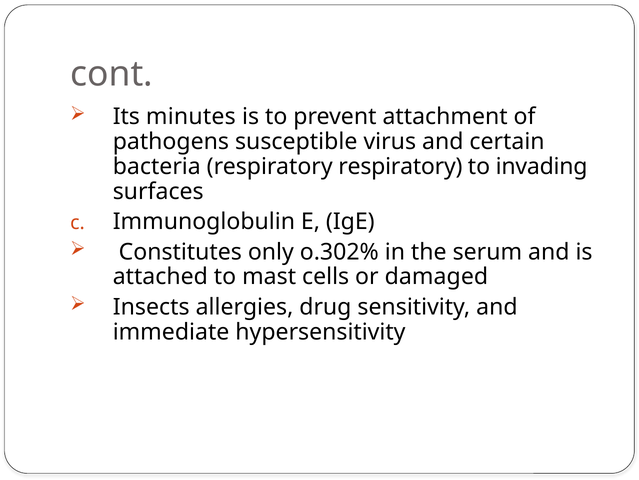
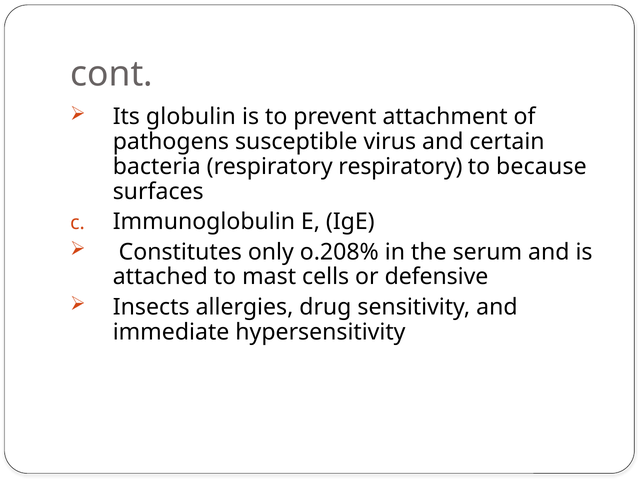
minutes: minutes -> globulin
invading: invading -> because
o.302%: o.302% -> o.208%
damaged: damaged -> defensive
